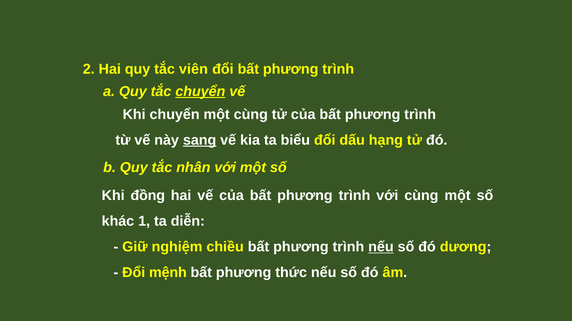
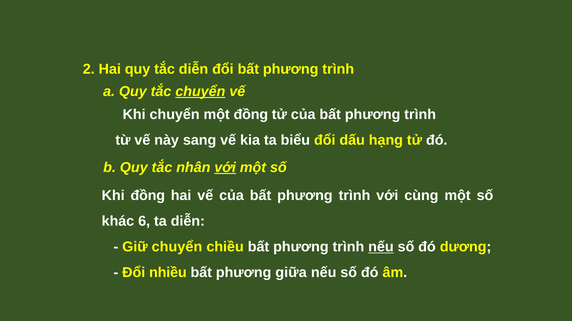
tắc viên: viên -> diễn
một cùng: cùng -> đồng
sang underline: present -> none
với at (225, 168) underline: none -> present
1: 1 -> 6
Giữ nghiệm: nghiệm -> chuyển
mệnh: mệnh -> nhiều
thức: thức -> giữa
